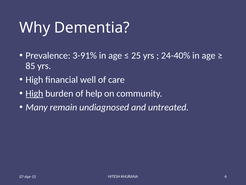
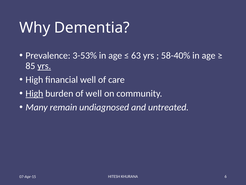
3-91%: 3-91% -> 3-53%
25: 25 -> 63
24-40%: 24-40% -> 58-40%
yrs at (44, 66) underline: none -> present
of help: help -> well
